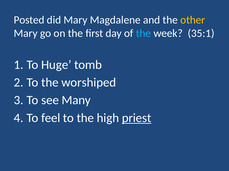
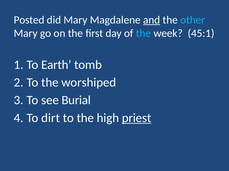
and underline: none -> present
other colour: yellow -> light blue
35:1: 35:1 -> 45:1
Huge: Huge -> Earth
Many: Many -> Burial
feel: feel -> dirt
